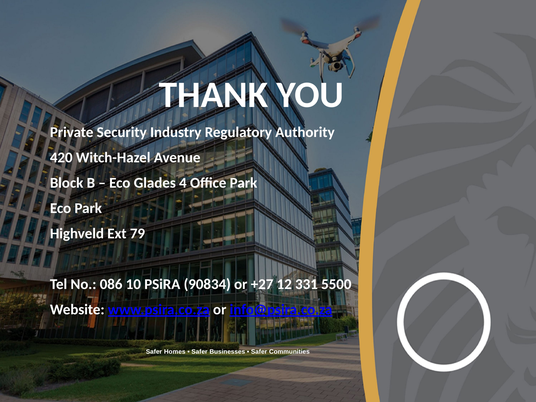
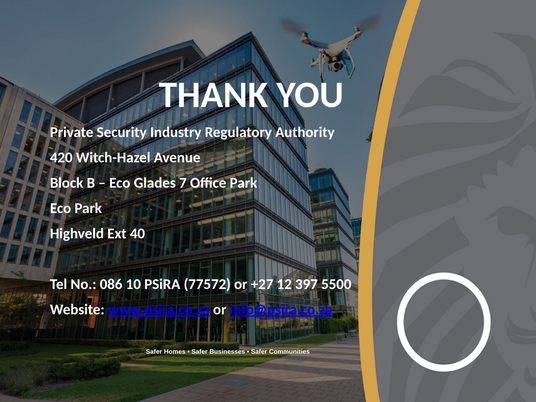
4: 4 -> 7
79: 79 -> 40
90834: 90834 -> 77572
331: 331 -> 397
